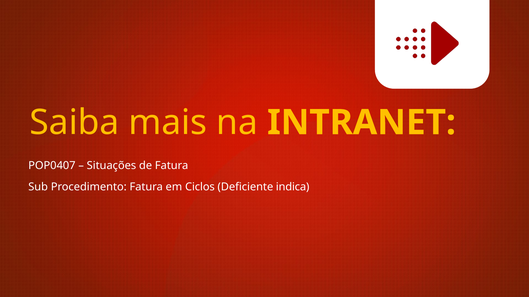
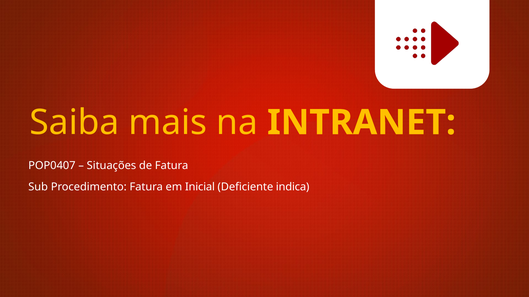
Ciclos: Ciclos -> Inicial
